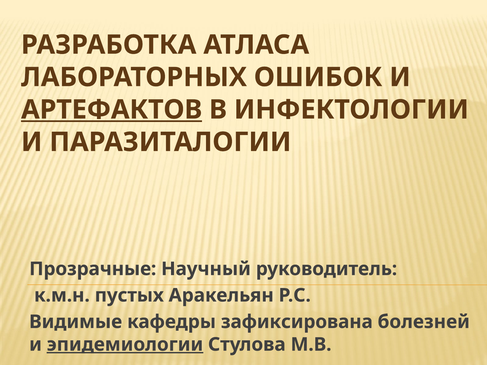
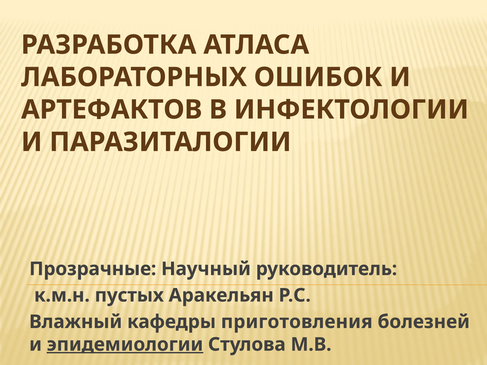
АРТЕФАКТОВ underline: present -> none
Видимые: Видимые -> Влажный
зафиксирована: зафиксирована -> приготовления
